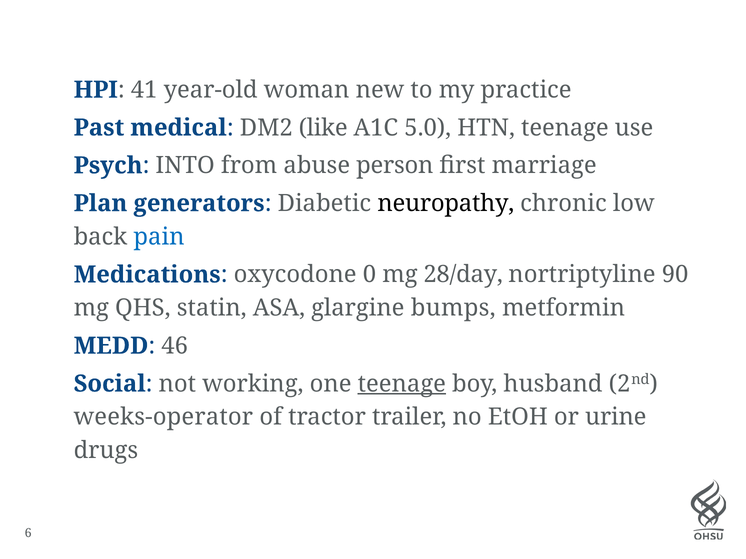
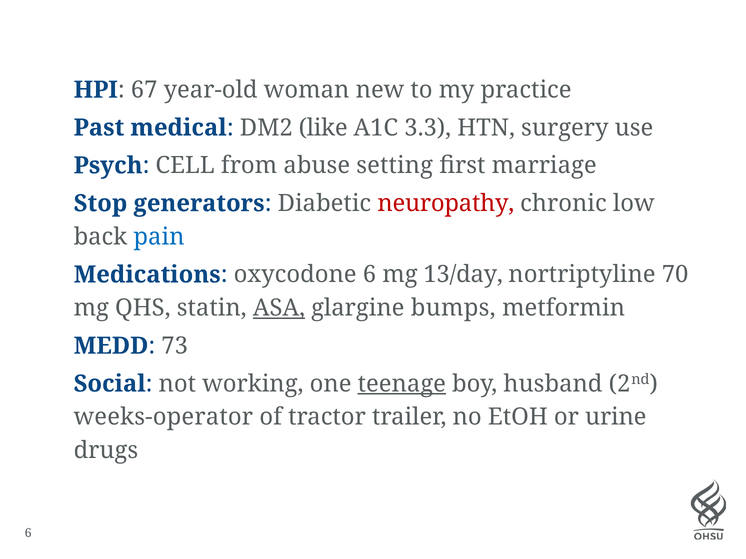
41: 41 -> 67
5.0: 5.0 -> 3.3
HTN teenage: teenage -> surgery
INTO: INTO -> CELL
person: person -> setting
Plan: Plan -> Stop
neuropathy colour: black -> red
oxycodone 0: 0 -> 6
28/day: 28/day -> 13/day
90: 90 -> 70
ASA underline: none -> present
46: 46 -> 73
